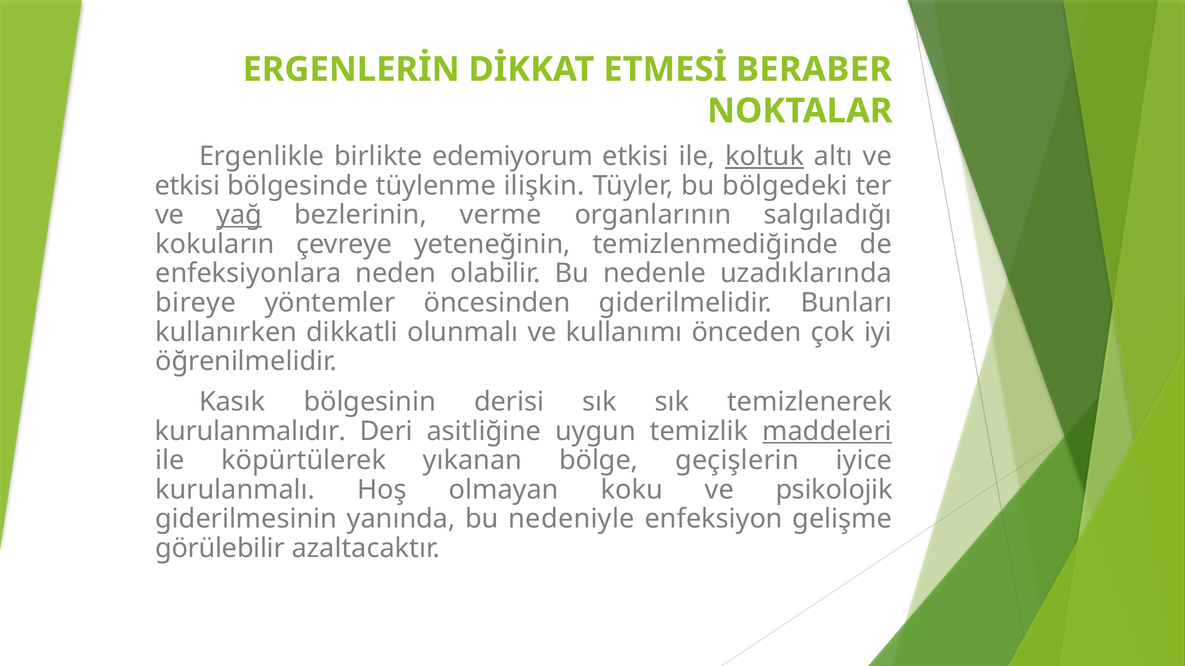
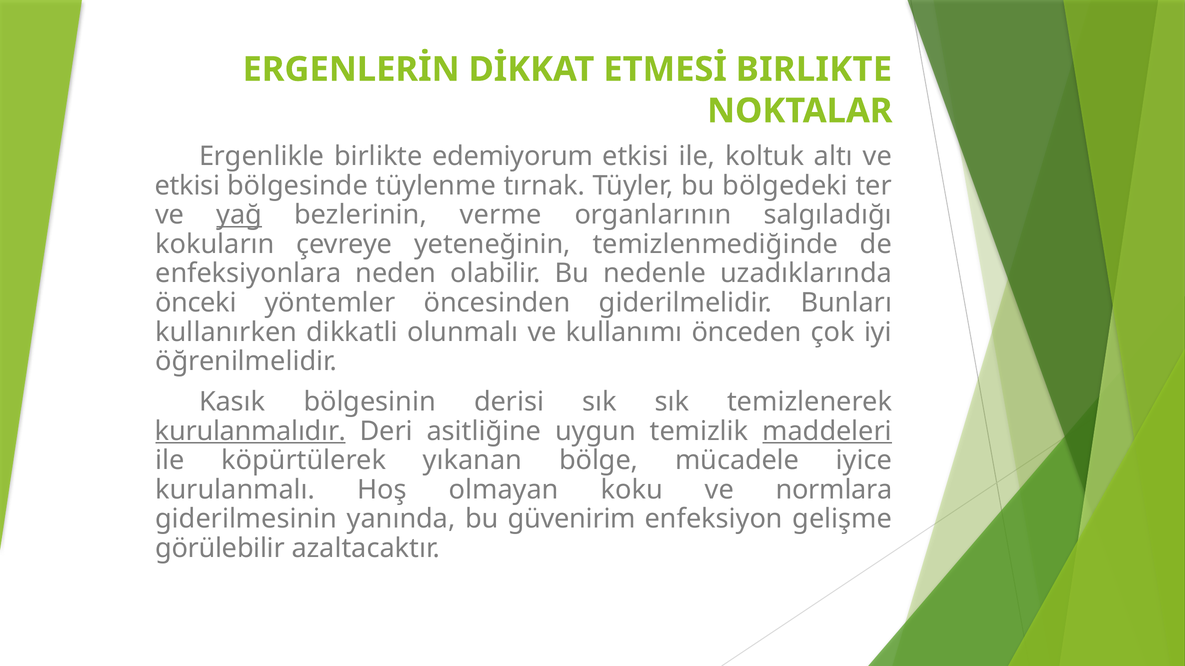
ETMESİ BERABER: BERABER -> BIRLIKTE
koltuk underline: present -> none
ilişkin: ilişkin -> tırnak
bireye: bireye -> önceki
kurulanmalıdır underline: none -> present
geçişlerin: geçişlerin -> mücadele
psikolojik: psikolojik -> normlara
nedeniyle: nedeniyle -> güvenirim
